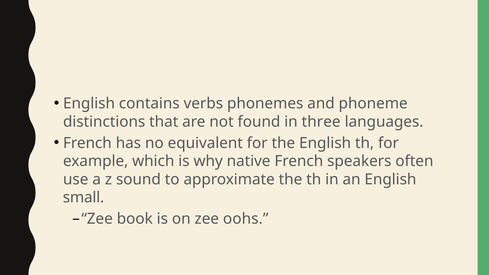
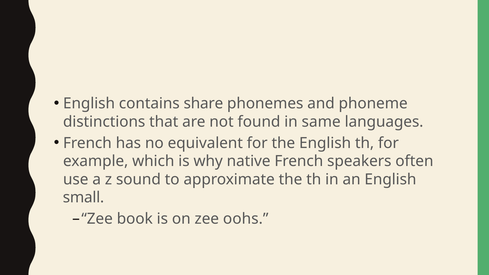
verbs: verbs -> share
three: three -> same
